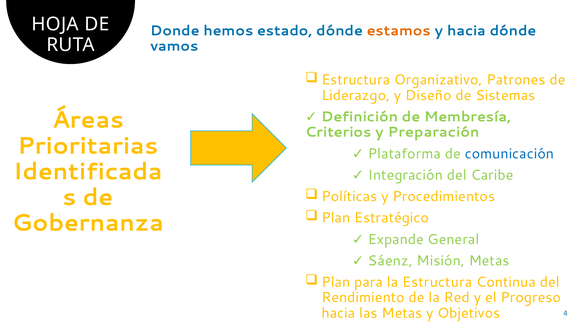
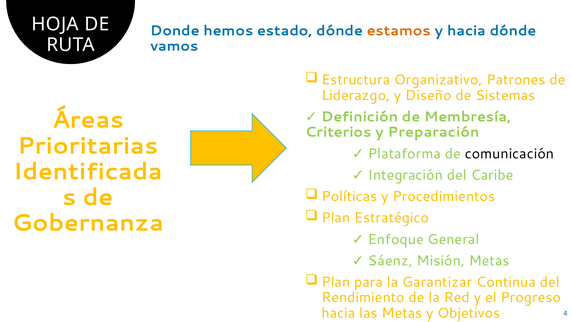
comunicación colour: blue -> black
Expande: Expande -> Enfoque
la Estructura: Estructura -> Garantizar
